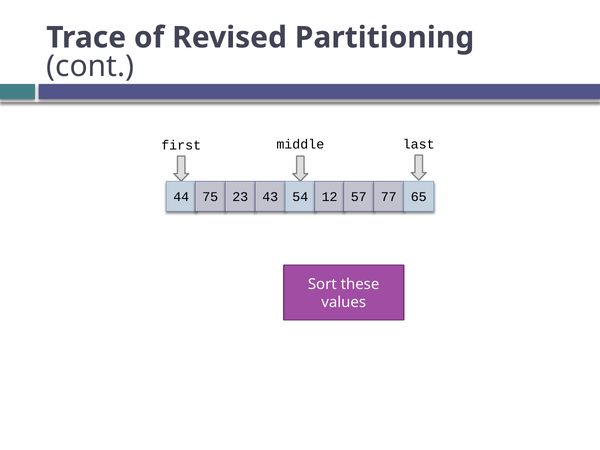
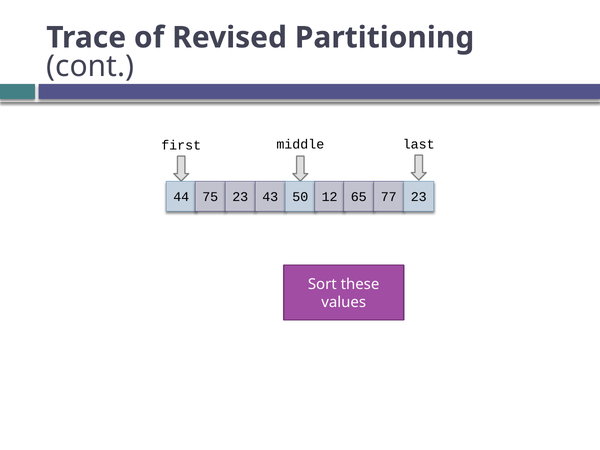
54: 54 -> 50
57: 57 -> 65
77 65: 65 -> 23
